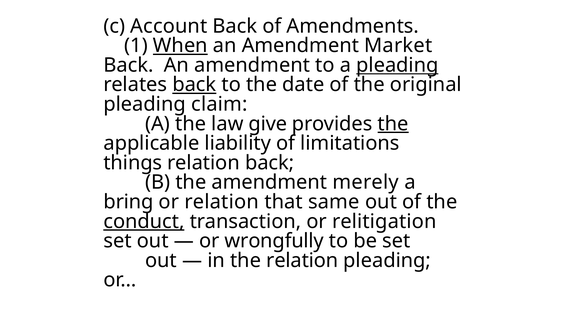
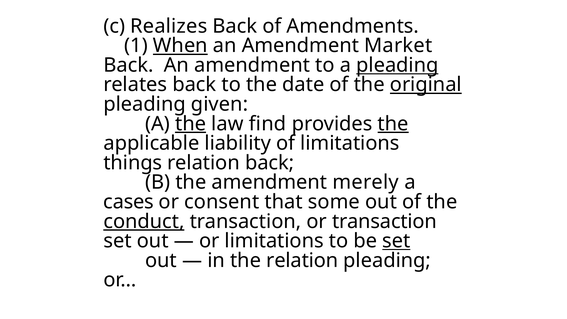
Account: Account -> Realizes
back at (194, 85) underline: present -> none
original underline: none -> present
claim: claim -> given
the at (191, 124) underline: none -> present
give: give -> find
bring: bring -> cases
or relation: relation -> consent
same: same -> some
or relitigation: relitigation -> transaction
or wrongfully: wrongfully -> limitations
set at (396, 241) underline: none -> present
